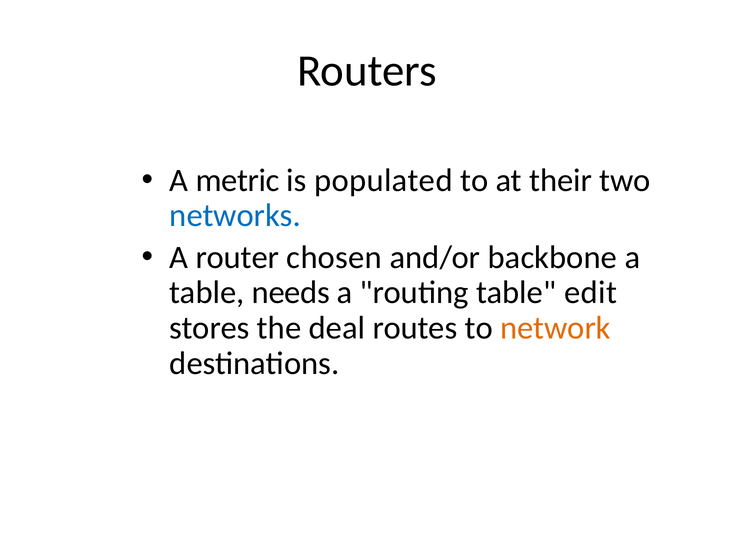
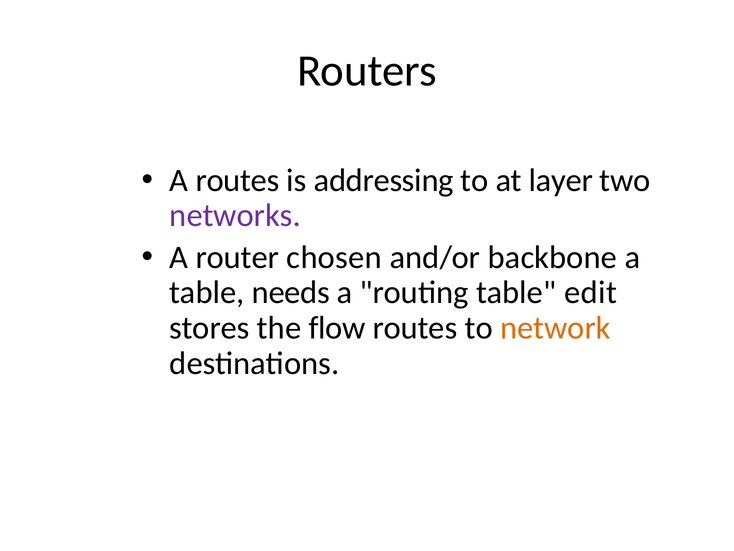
A metric: metric -> routes
populated: populated -> addressing
their: their -> layer
networks colour: blue -> purple
deal: deal -> flow
